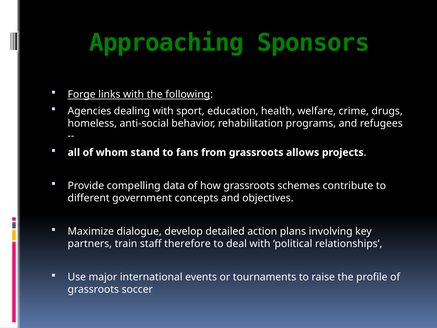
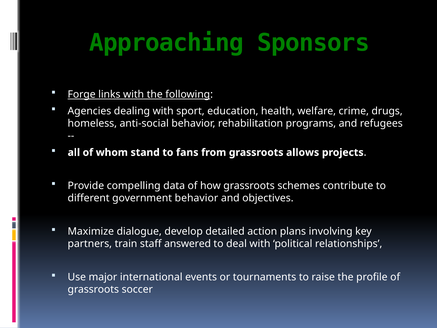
government concepts: concepts -> behavior
therefore: therefore -> answered
